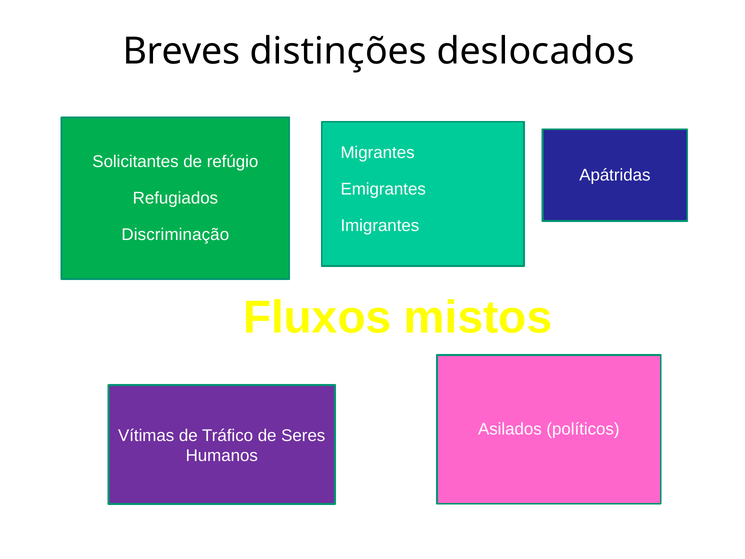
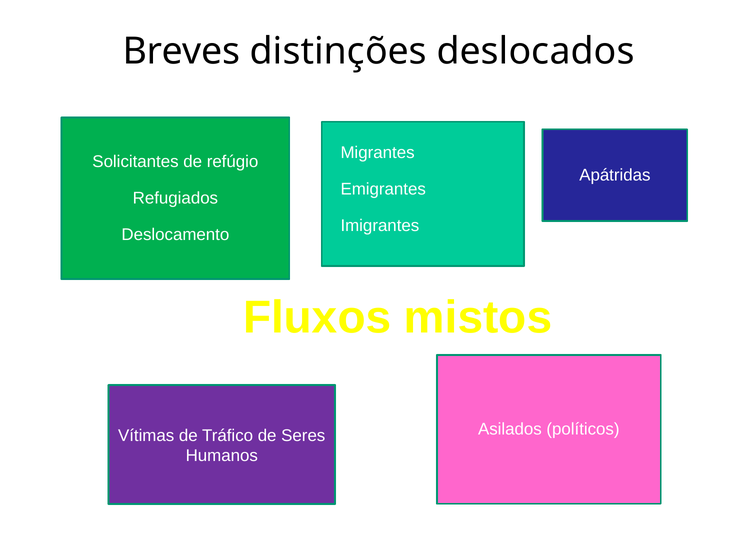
Discriminação: Discriminação -> Deslocamento
